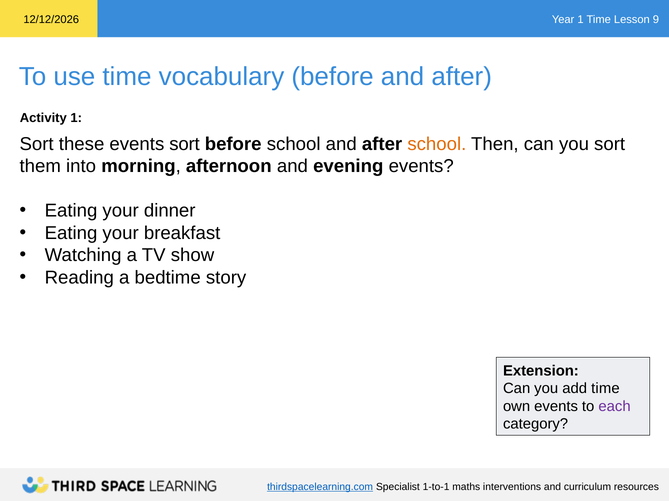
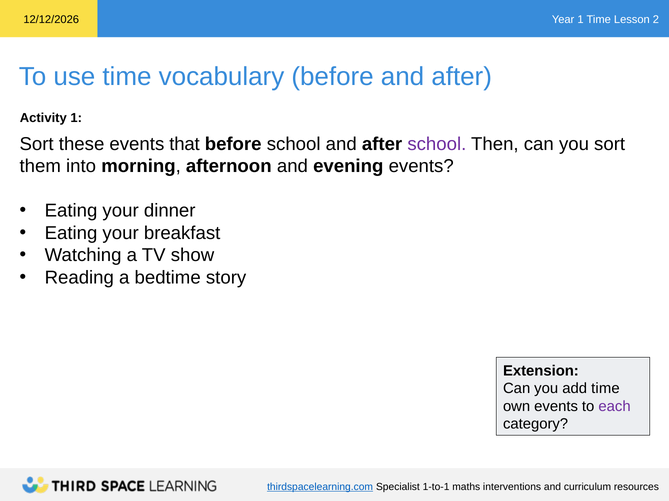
9: 9 -> 2
events sort: sort -> that
school at (437, 144) colour: orange -> purple
